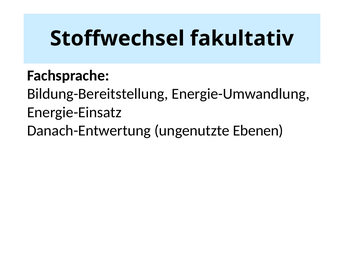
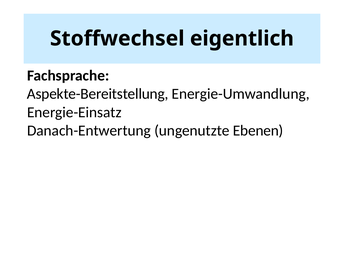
fakultativ: fakultativ -> eigentlich
Bildung-Bereitstellung: Bildung-Bereitstellung -> Aspekte-Bereitstellung
